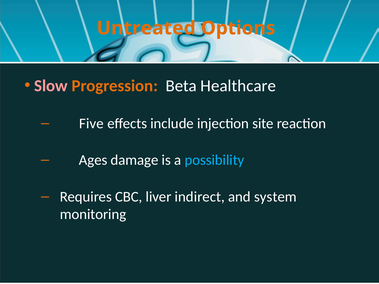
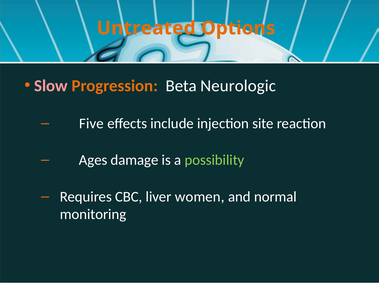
Healthcare: Healthcare -> Neurologic
possibility colour: light blue -> light green
indirect: indirect -> women
system: system -> normal
